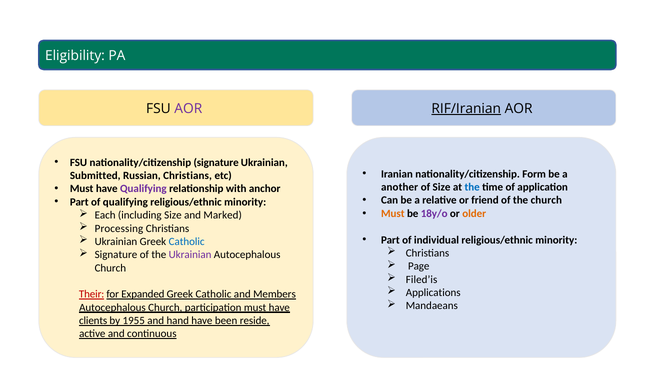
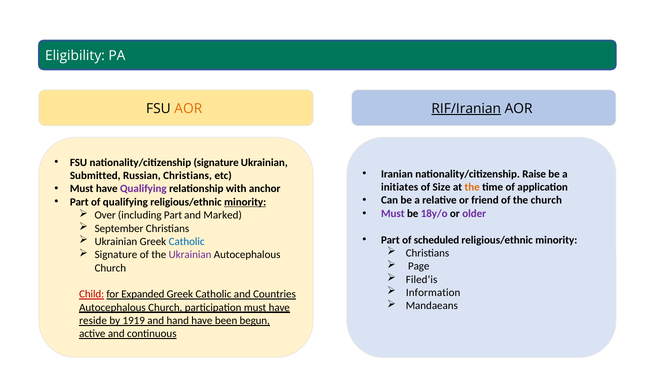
AOR at (188, 109) colour: purple -> orange
Form: Form -> Raise
another: another -> initiates
the at (472, 187) colour: blue -> orange
minority at (245, 202) underline: none -> present
Must at (393, 214) colour: orange -> purple
older colour: orange -> purple
Each: Each -> Over
including Size: Size -> Part
Processing: Processing -> September
individual: individual -> scheduled
Applications: Applications -> Information
Their: Their -> Child
Members: Members -> Countries
clients: clients -> reside
1955: 1955 -> 1919
reside: reside -> begun
